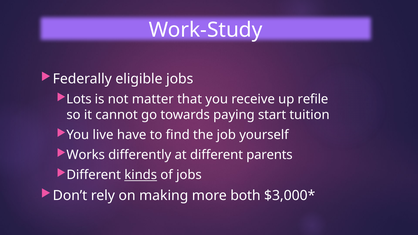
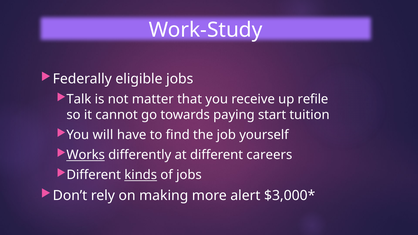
Lots: Lots -> Talk
live: live -> will
Works underline: none -> present
parents: parents -> careers
both: both -> alert
